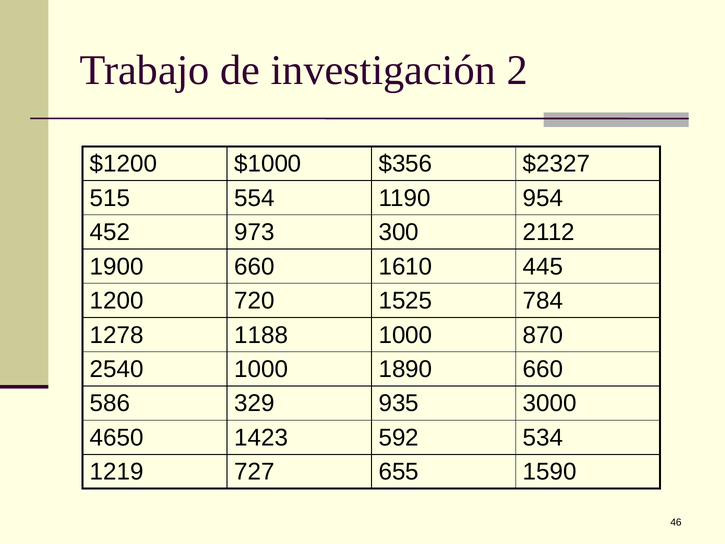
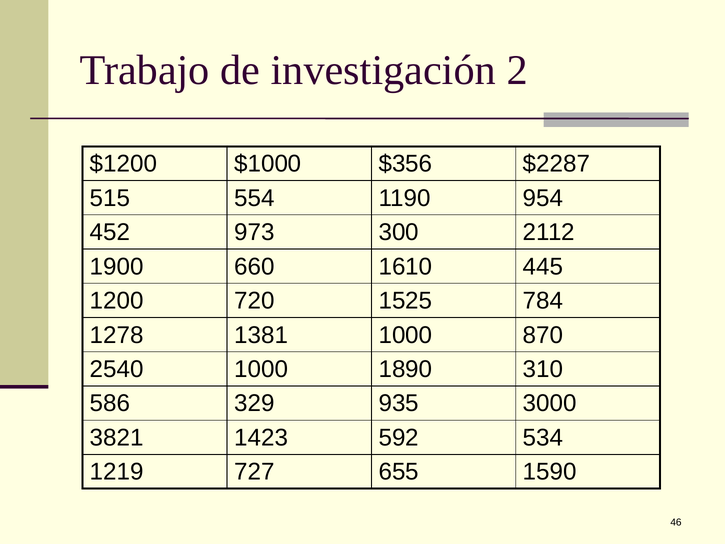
$2327: $2327 -> $2287
1188: 1188 -> 1381
1890 660: 660 -> 310
4650: 4650 -> 3821
